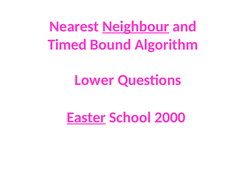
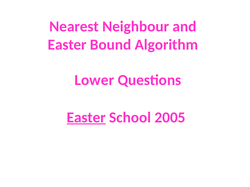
Neighbour underline: present -> none
Timed at (67, 45): Timed -> Easter
2000: 2000 -> 2005
